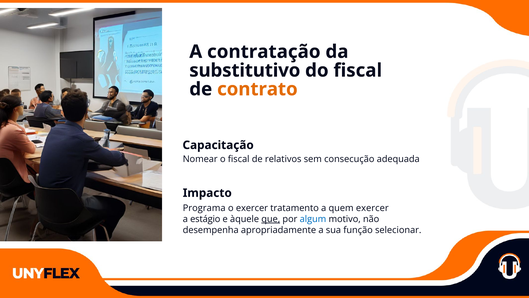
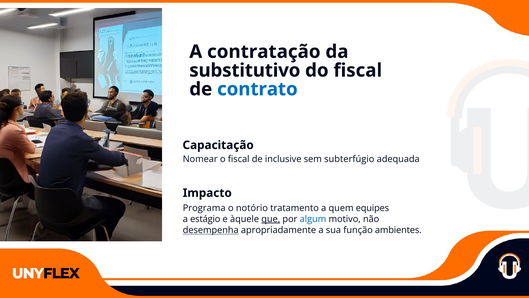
contrato colour: orange -> blue
relativos: relativos -> inclusive
consecução: consecução -> subterfúgio
o exercer: exercer -> notório
quem exercer: exercer -> equipes
desempenha underline: none -> present
selecionar: selecionar -> ambientes
